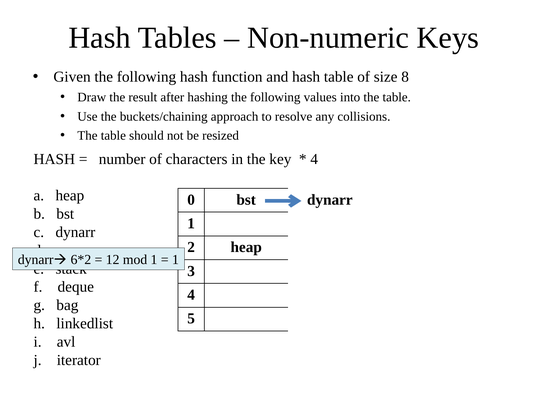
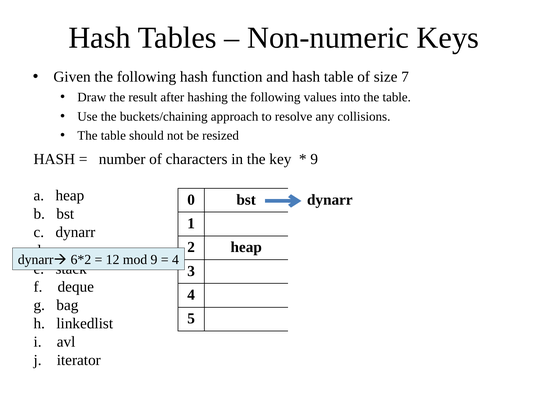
8: 8 -> 7
4 at (314, 159): 4 -> 9
mod 1: 1 -> 9
1 at (175, 260): 1 -> 4
